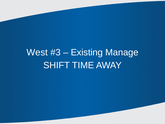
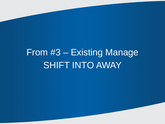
West: West -> From
TIME: TIME -> INTO
